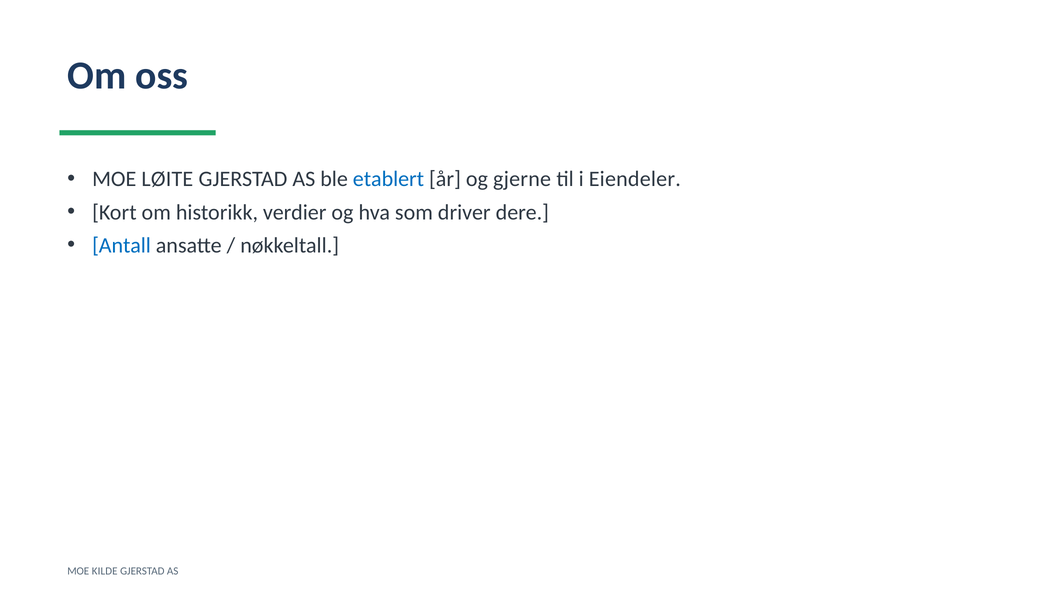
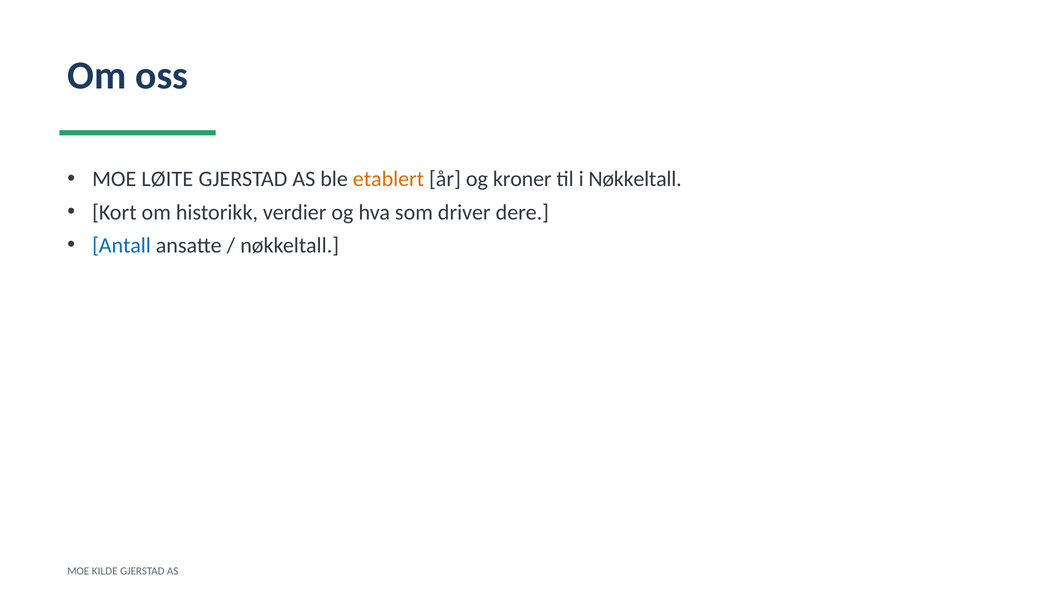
etablert colour: blue -> orange
gjerne: gjerne -> kroner
i Eiendeler: Eiendeler -> Nøkkeltall
